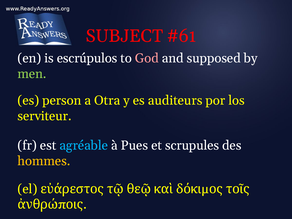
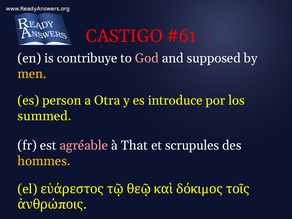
SUBJECT: SUBJECT -> CASTIGO
escrúpulos: escrúpulos -> contribuye
men colour: light green -> yellow
auditeurs: auditeurs -> introduce
serviteur: serviteur -> summed
agréable colour: light blue -> pink
Pues: Pues -> That
